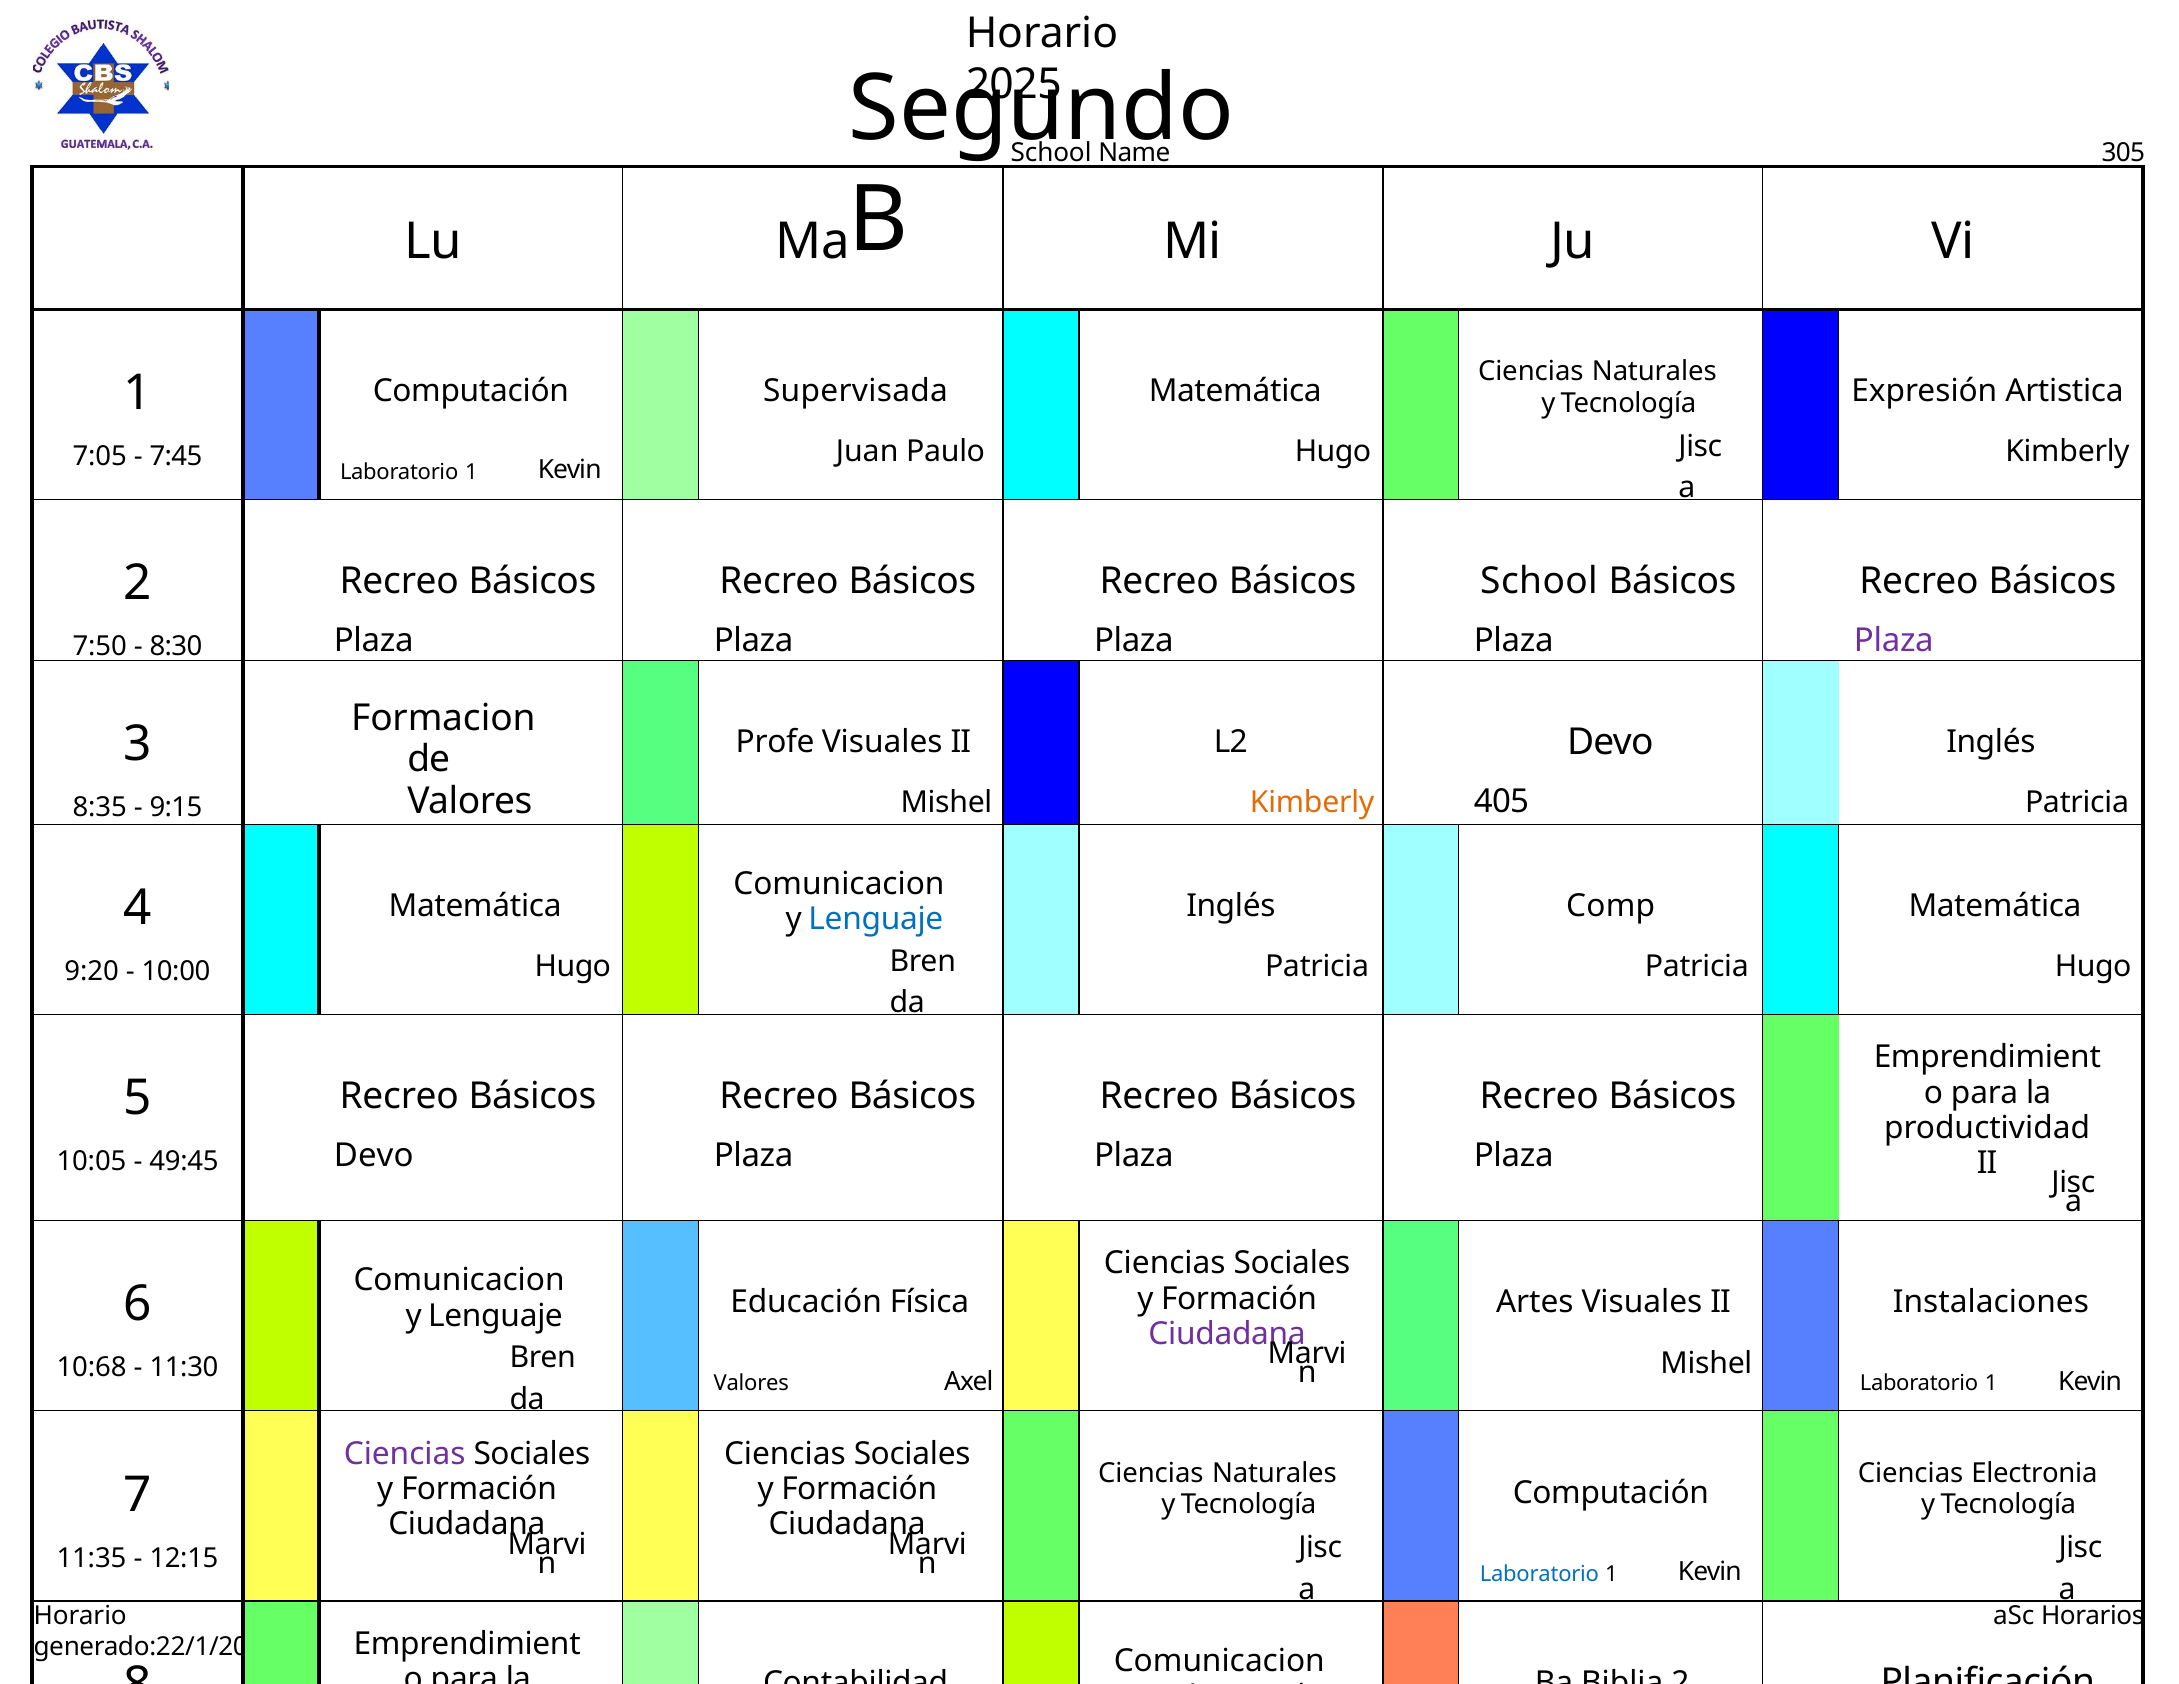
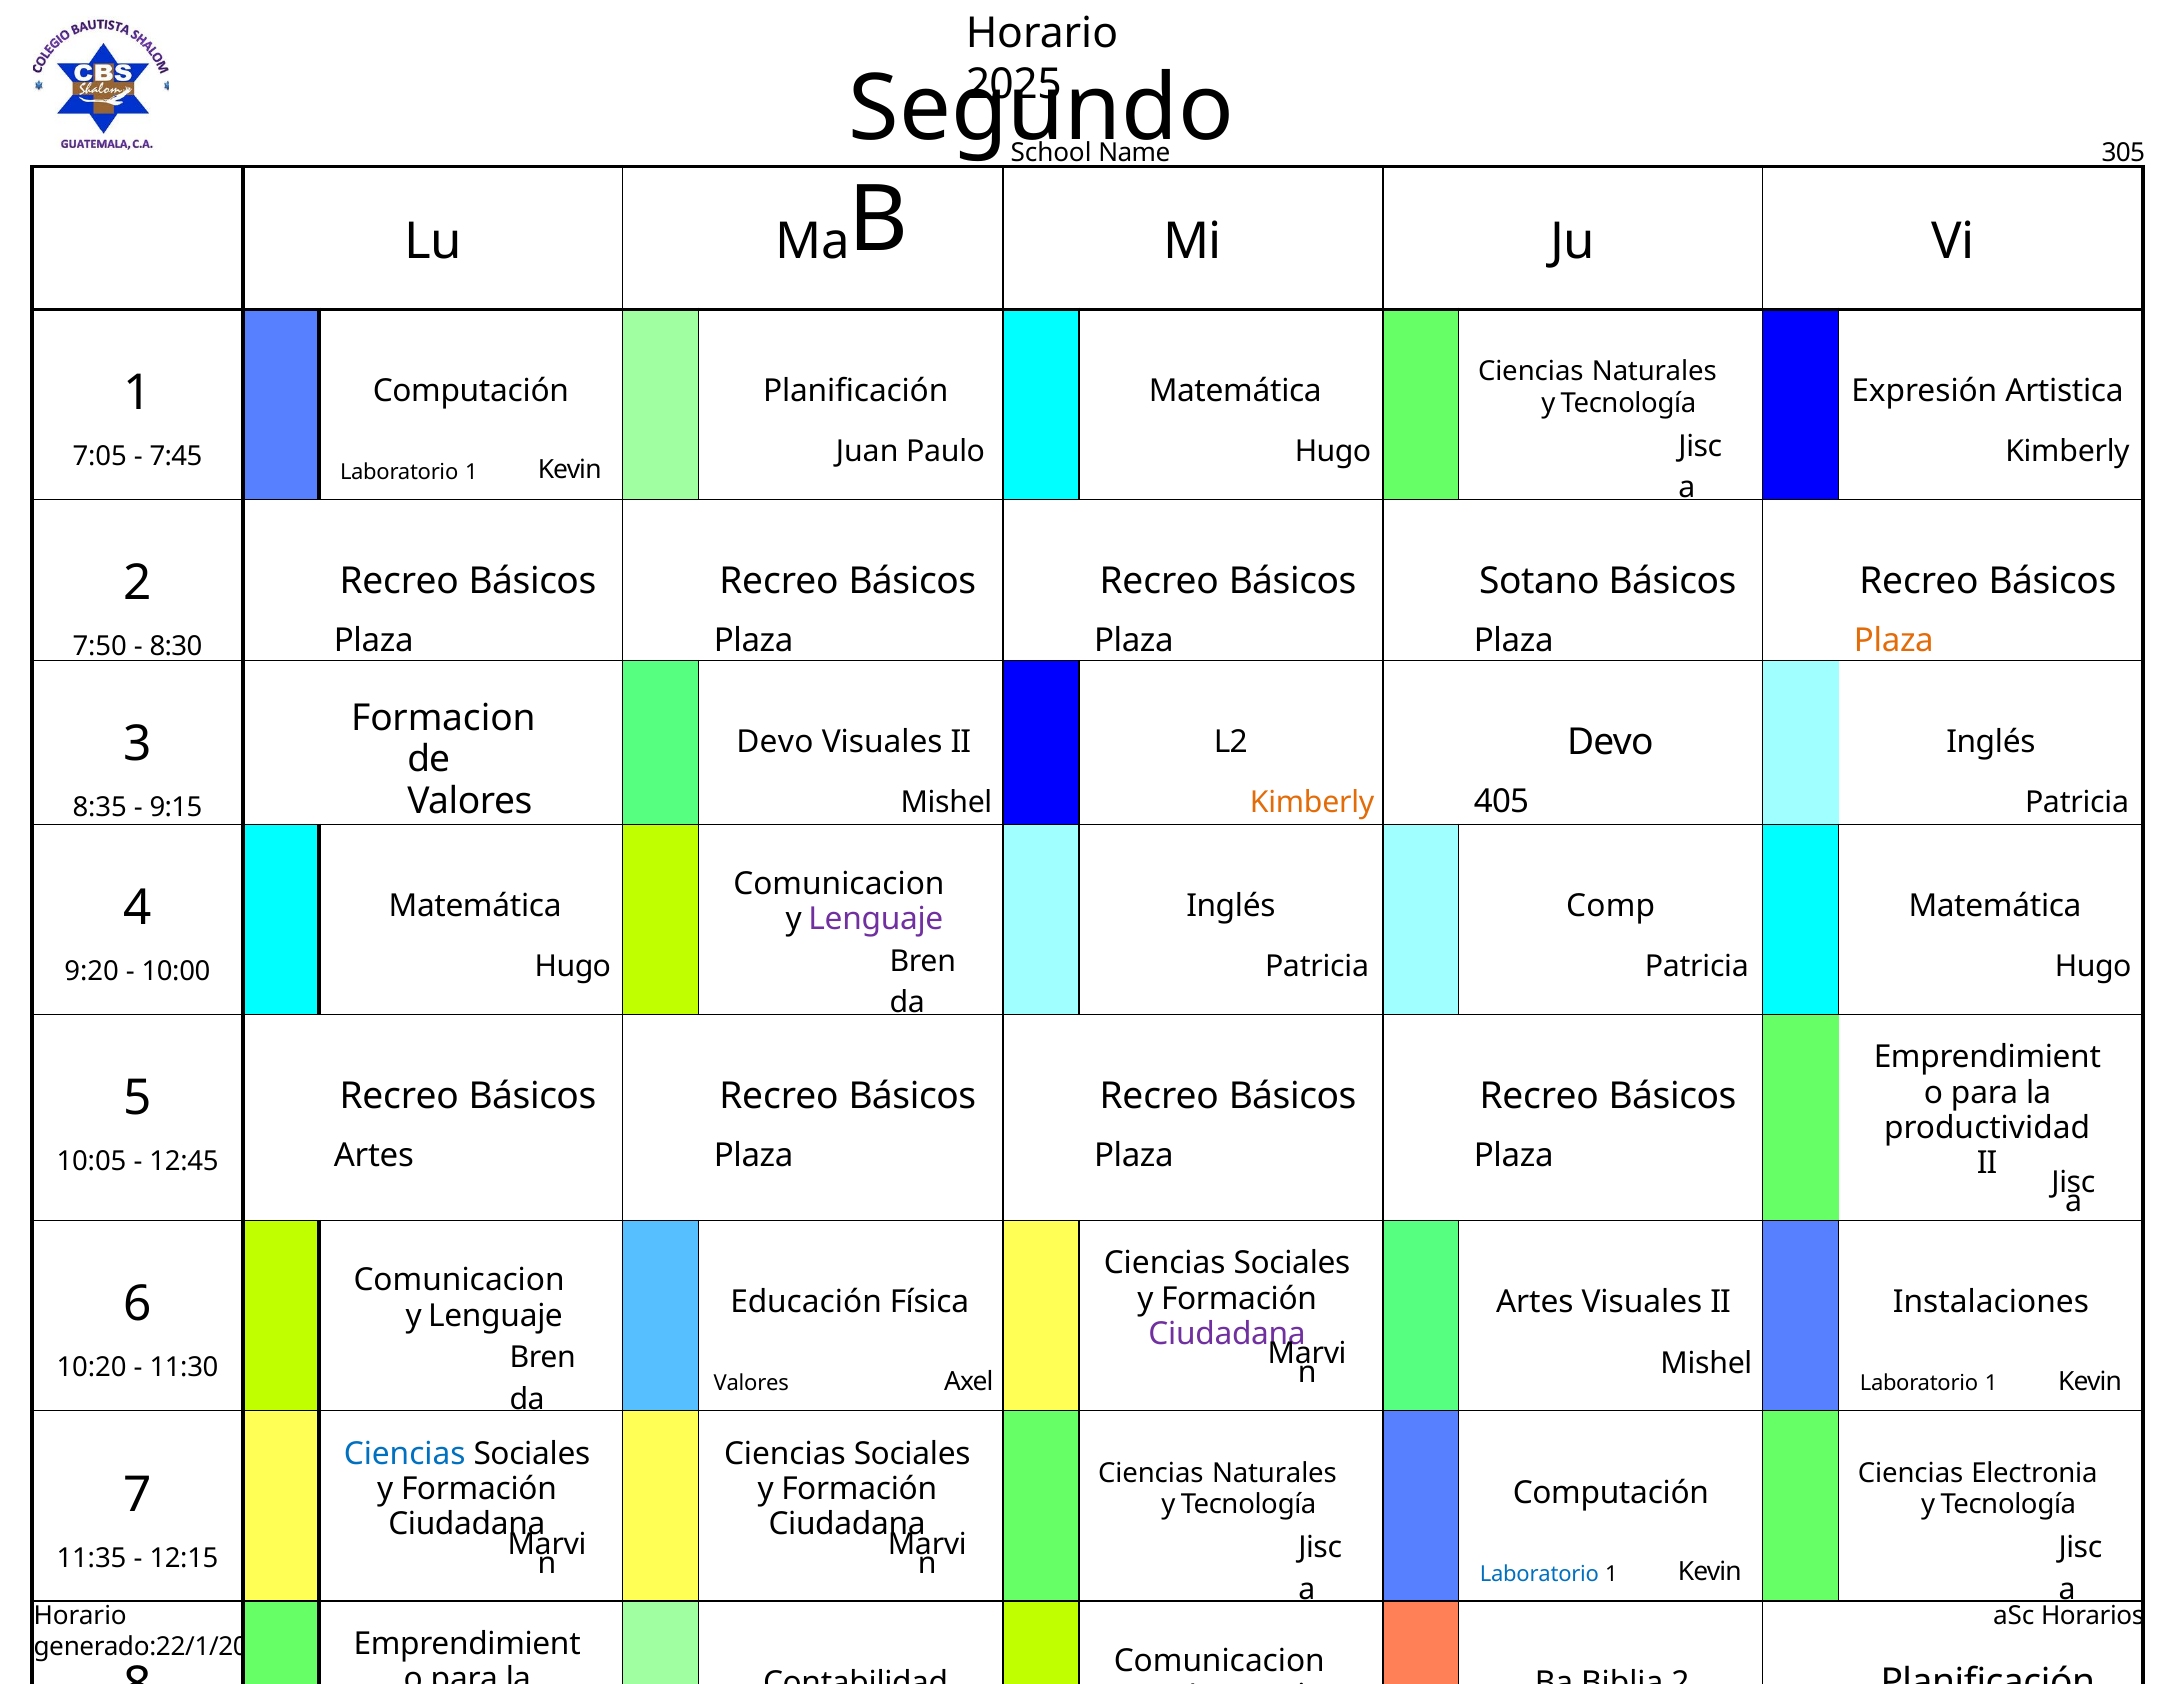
Supervisada at (855, 391): Supervisada -> Planificación
School at (1539, 581): School -> Sotano
Plaza at (1894, 640) colour: purple -> orange
Profe at (775, 742): Profe -> Devo
Lenguaje at (876, 919) colour: blue -> purple
Devo at (374, 1155): Devo -> Artes
49:45: 49:45 -> 12:45
10:68: 10:68 -> 10:20
Ciencias at (405, 1454) colour: purple -> blue
